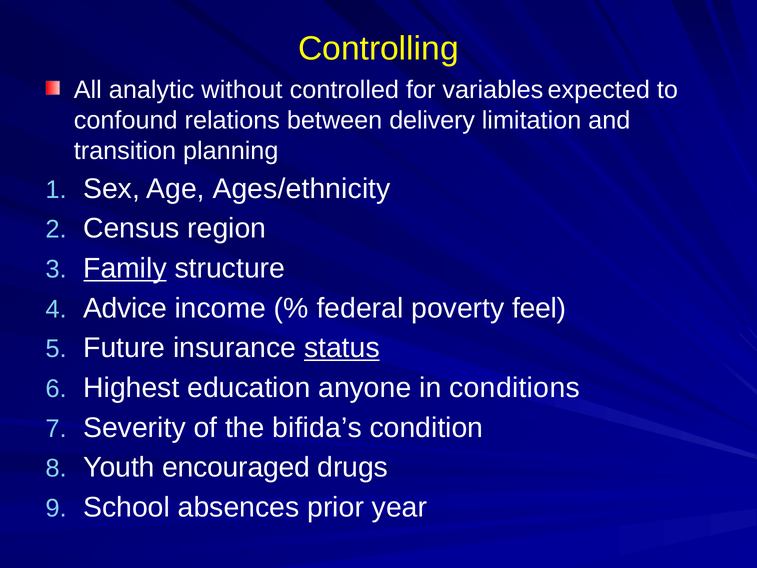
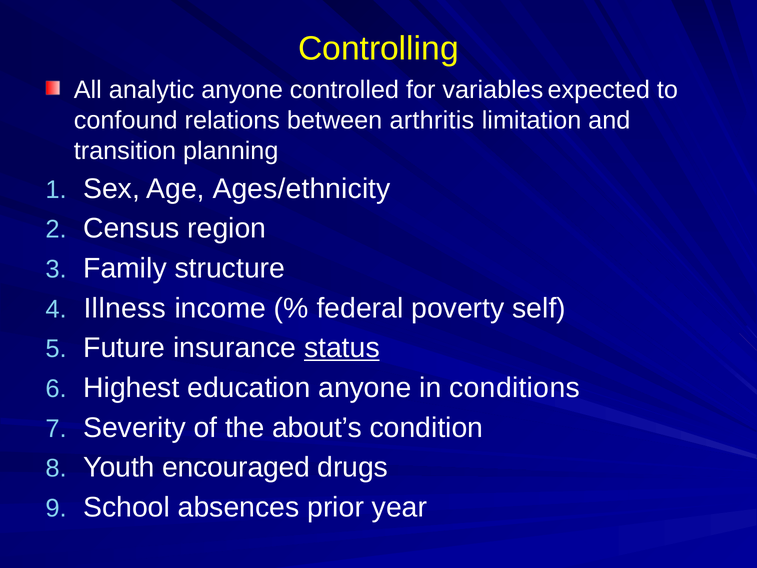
analytic without: without -> anyone
delivery: delivery -> arthritis
Family underline: present -> none
Advice: Advice -> Illness
feel: feel -> self
bifida’s: bifida’s -> about’s
